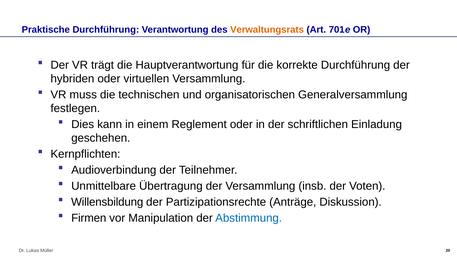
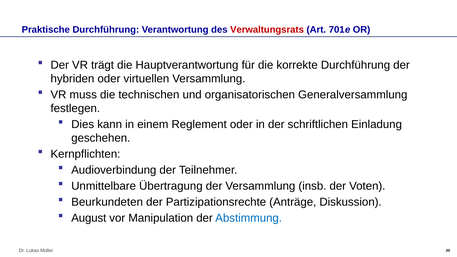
Verwaltungsrats colour: orange -> red
Willensbildung: Willensbildung -> Beurkundeten
Firmen: Firmen -> August
